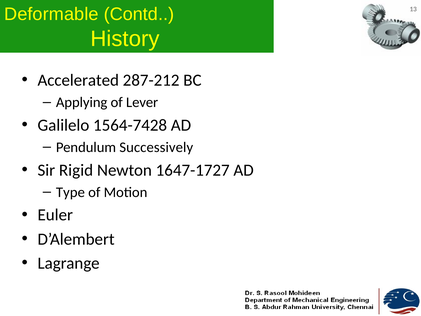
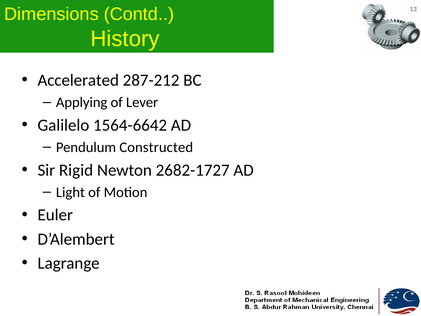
Deformable: Deformable -> Dimensions
1564-7428: 1564-7428 -> 1564-6642
Successively: Successively -> Constructed
1647-1727: 1647-1727 -> 2682-1727
Type: Type -> Light
